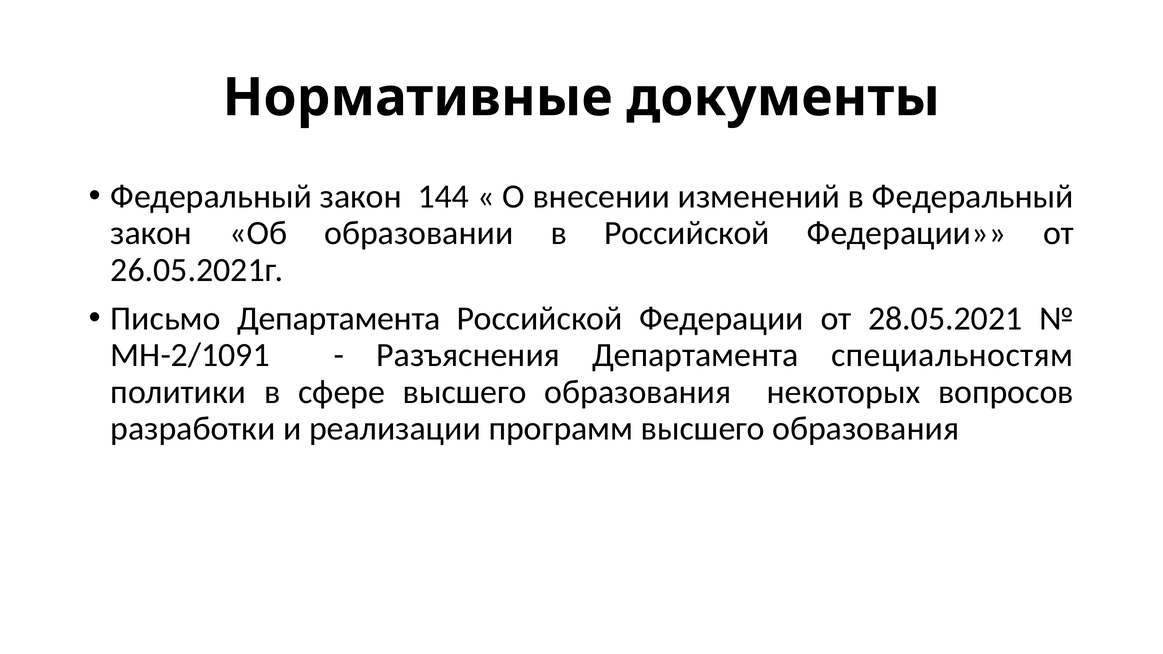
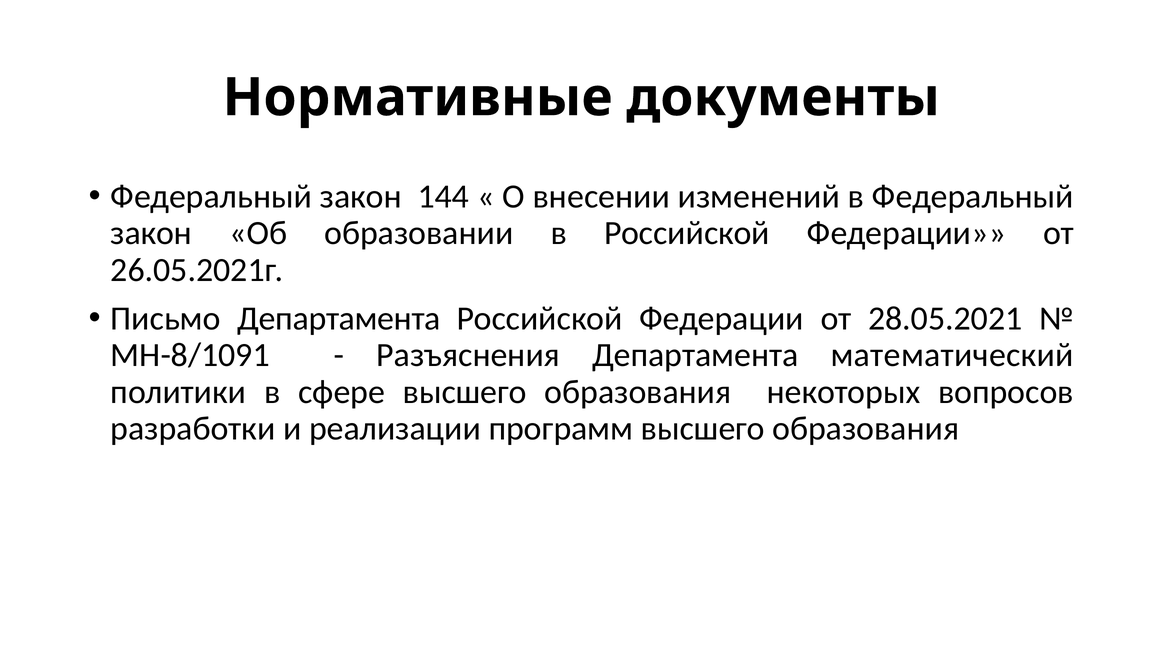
МН-2/1091: МН-2/1091 -> МН-8/1091
специальностям: специальностям -> математический
